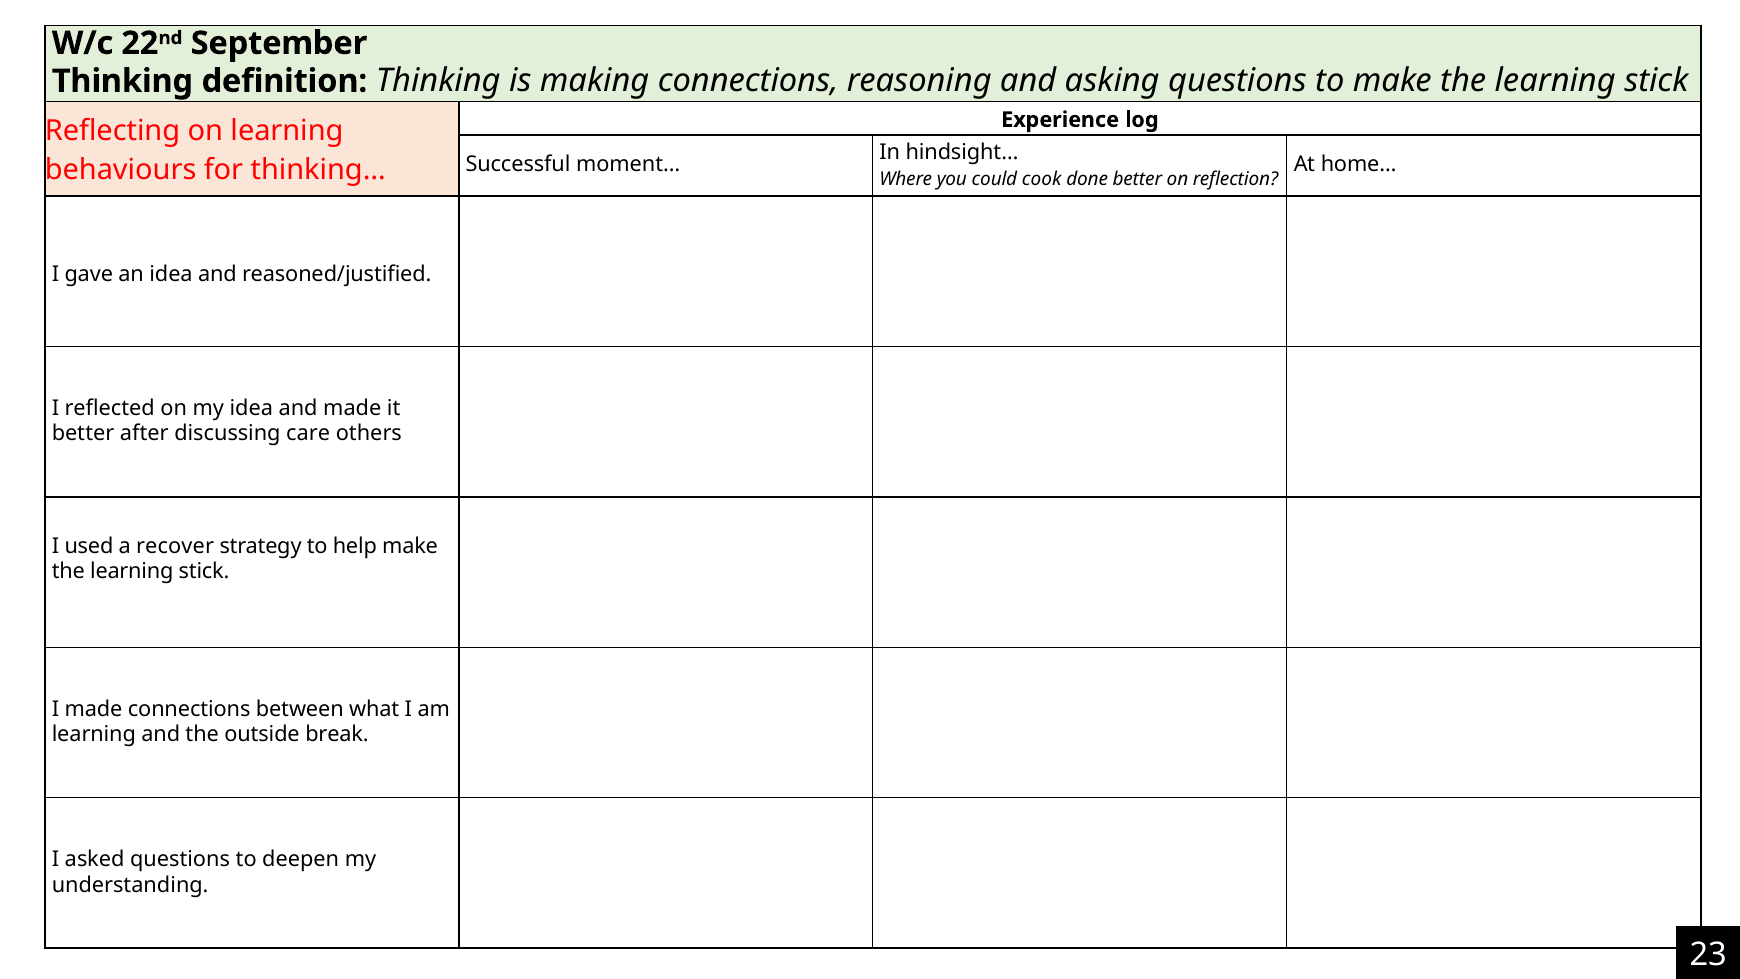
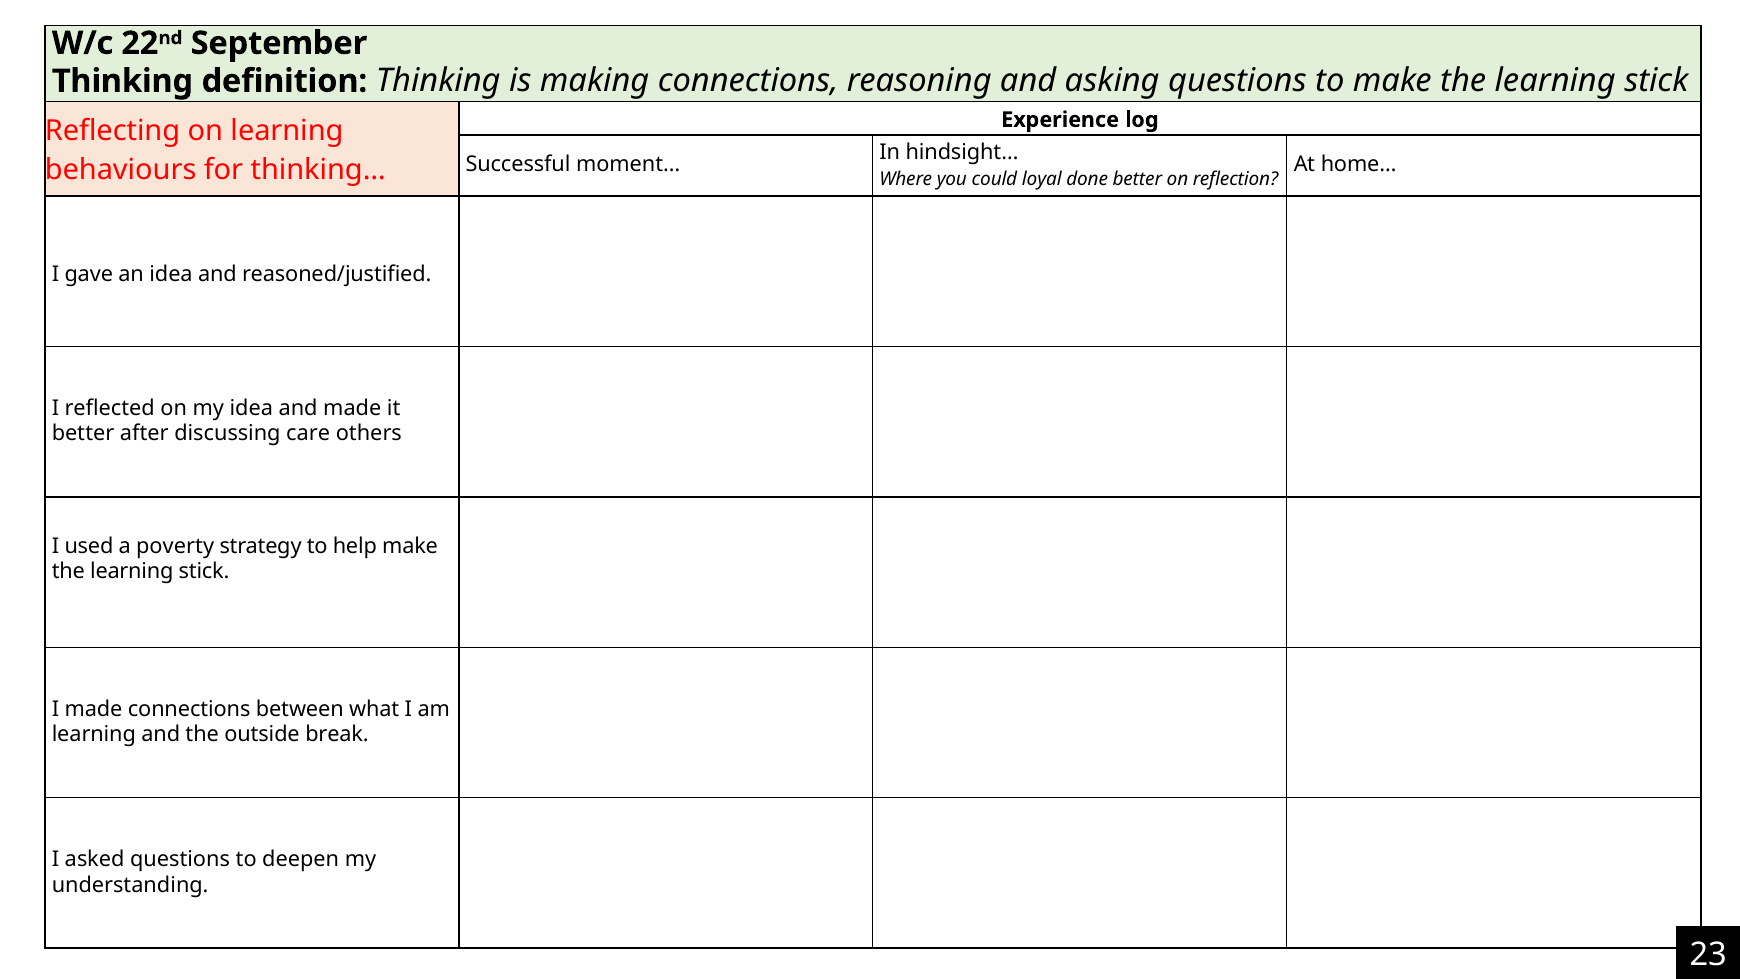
cook: cook -> loyal
recover: recover -> poverty
